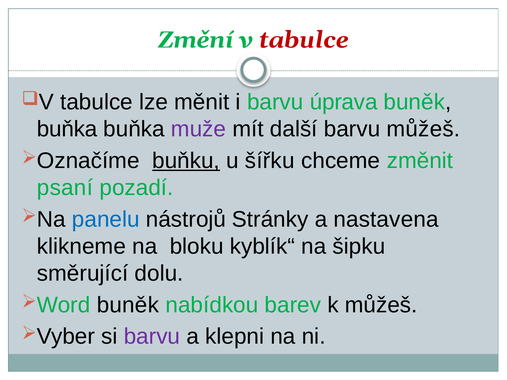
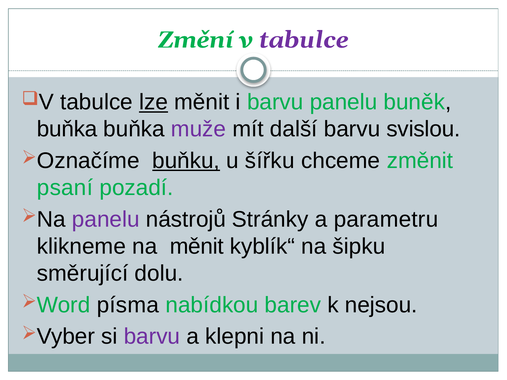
tabulce at (304, 40) colour: red -> purple
lze underline: none -> present
barvu úprava: úprava -> panelu
barvu můžeš: můžeš -> svislou
panelu at (106, 219) colour: blue -> purple
nastavena: nastavena -> parametru
na bloku: bloku -> měnit
buněk at (128, 305): buněk -> písma
k můžeš: můžeš -> nejsou
